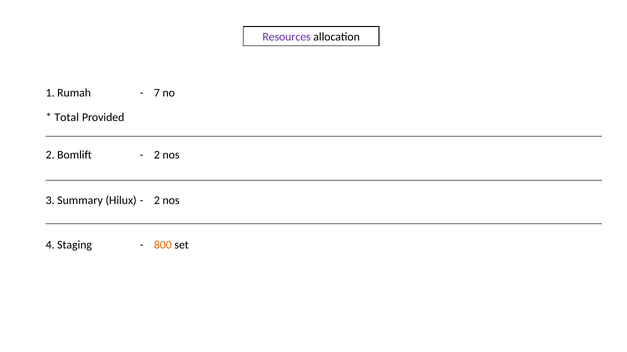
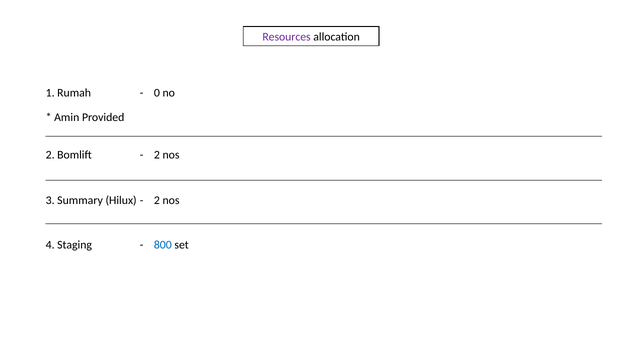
7: 7 -> 0
Total: Total -> Amin
800 colour: orange -> blue
